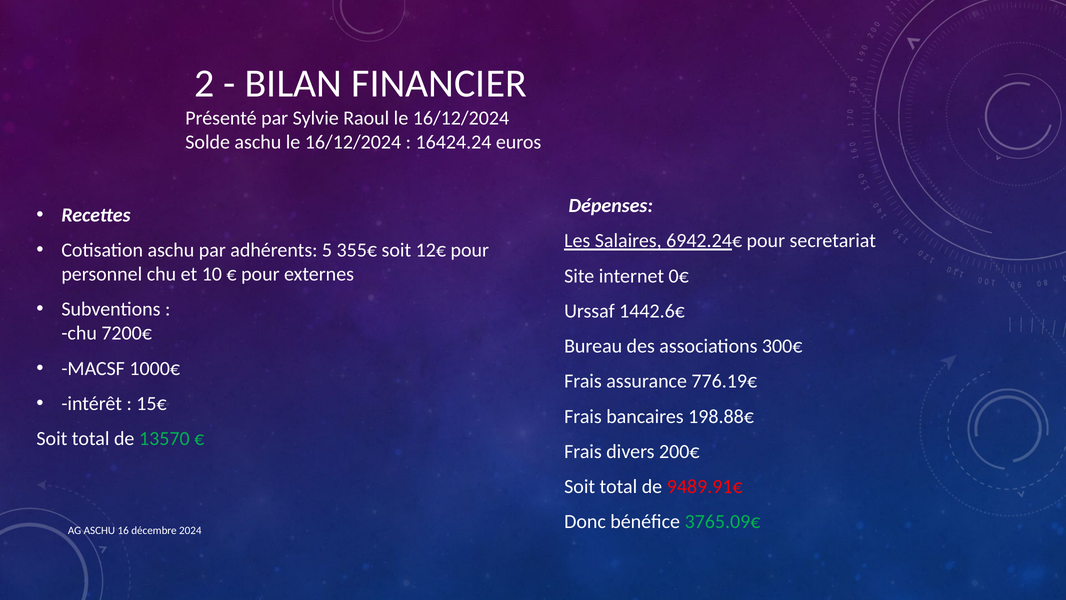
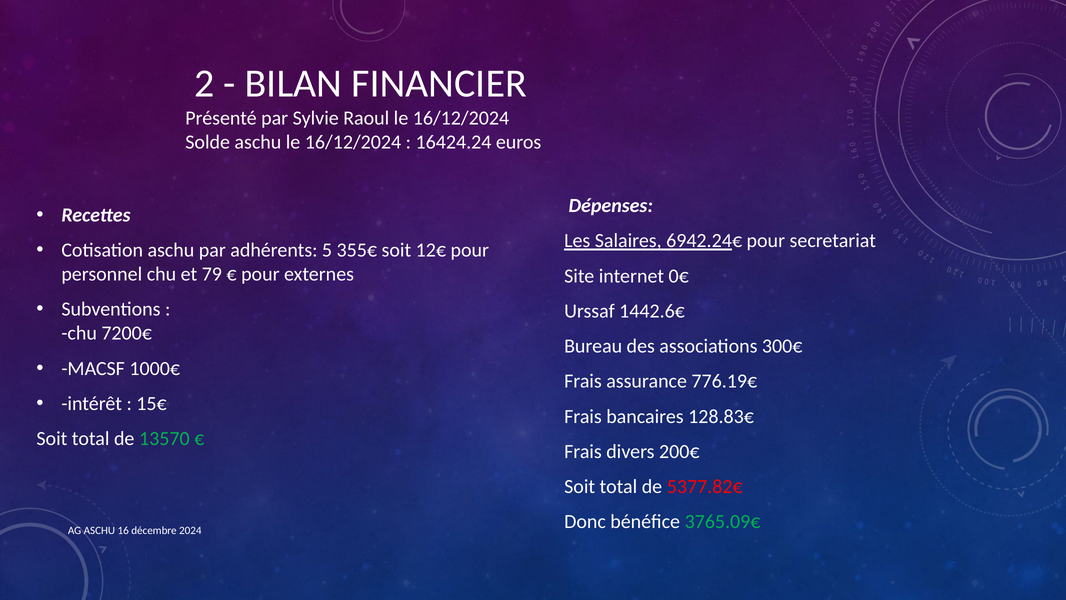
10: 10 -> 79
198.88€: 198.88€ -> 128.83€
9489.91€: 9489.91€ -> 5377.82€
